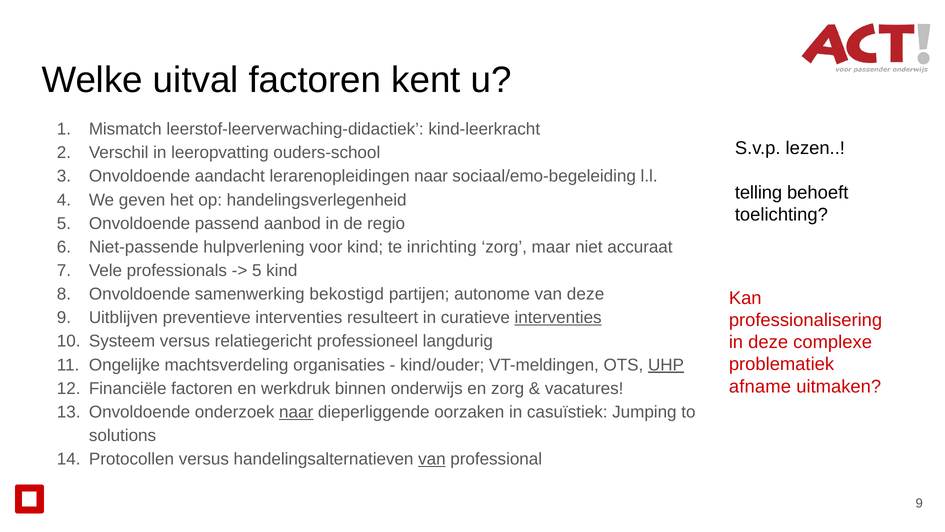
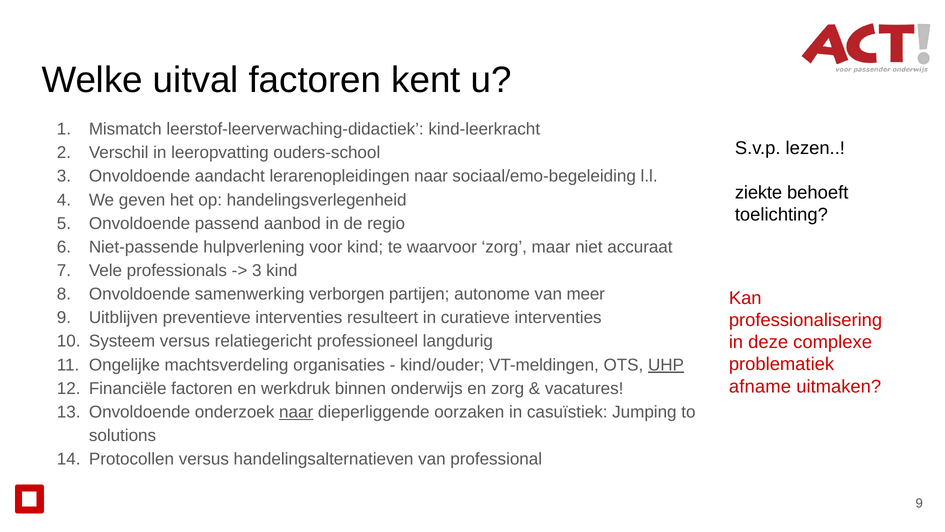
telling: telling -> ziekte
inrichting: inrichting -> waarvoor
5 at (257, 270): 5 -> 3
bekostigd: bekostigd -> verborgen
van deze: deze -> meer
interventies at (558, 318) underline: present -> none
van at (432, 459) underline: present -> none
